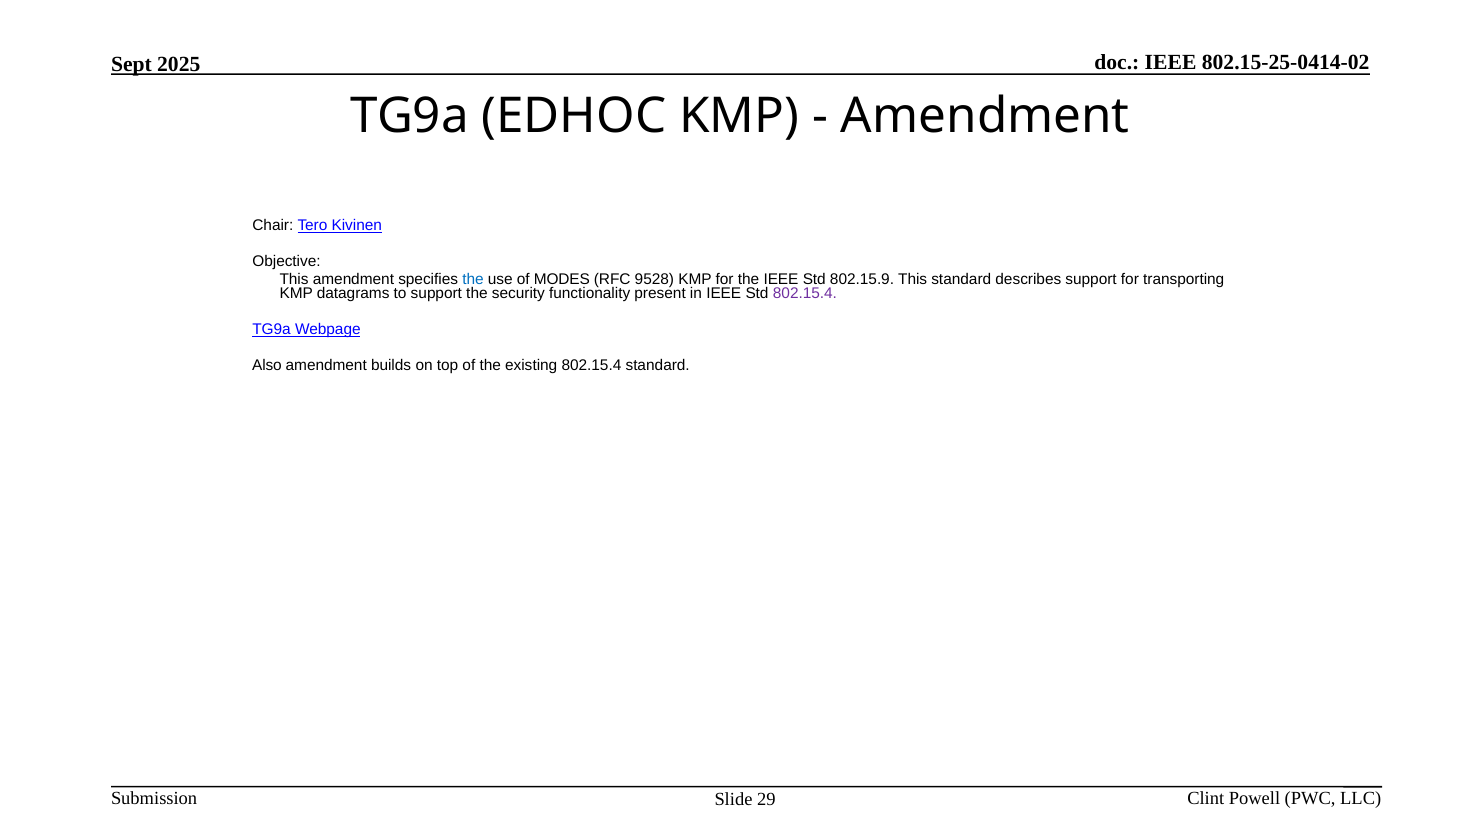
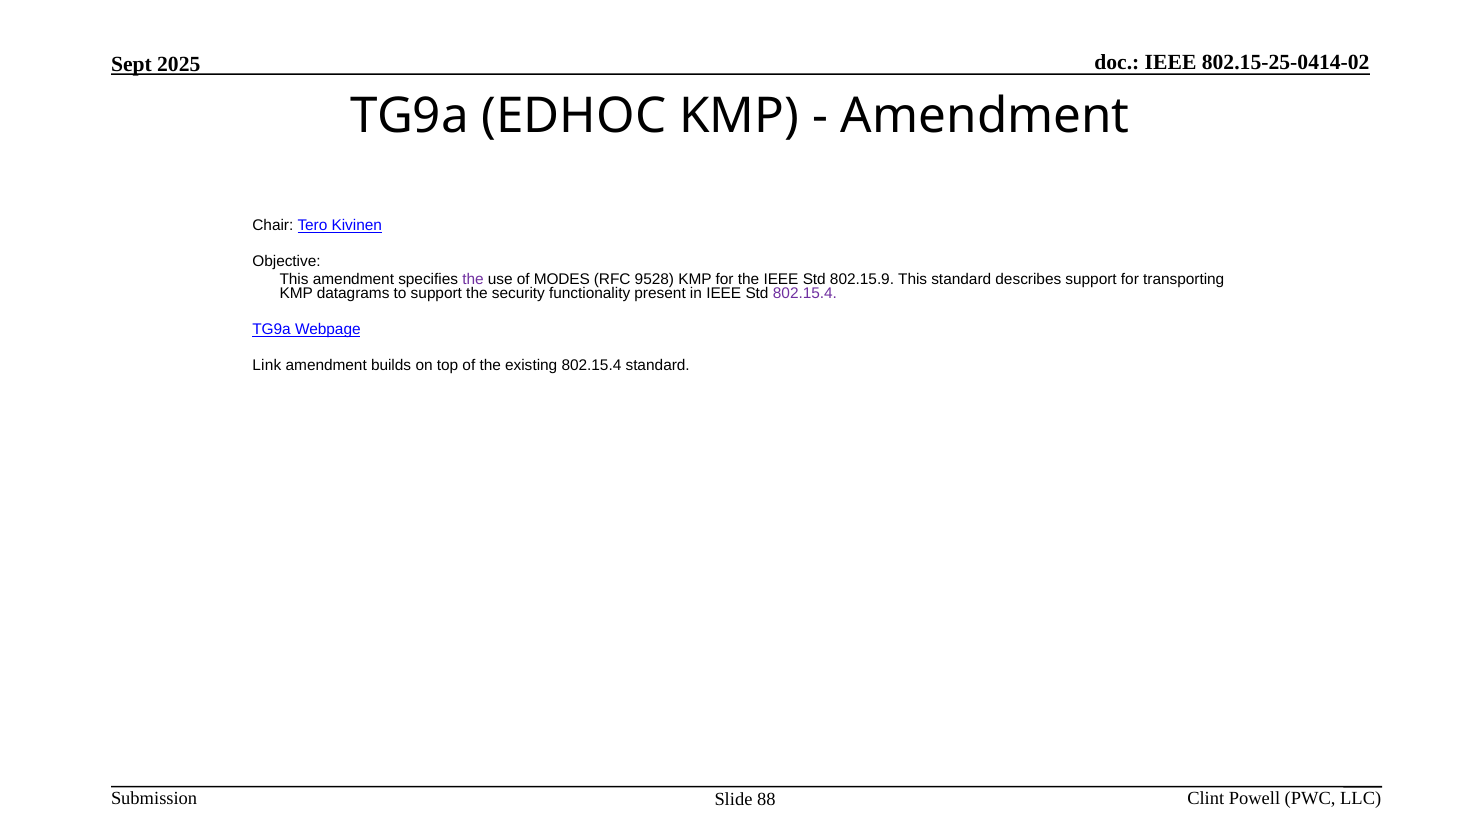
the at (473, 279) colour: blue -> purple
Also: Also -> Link
29: 29 -> 88
